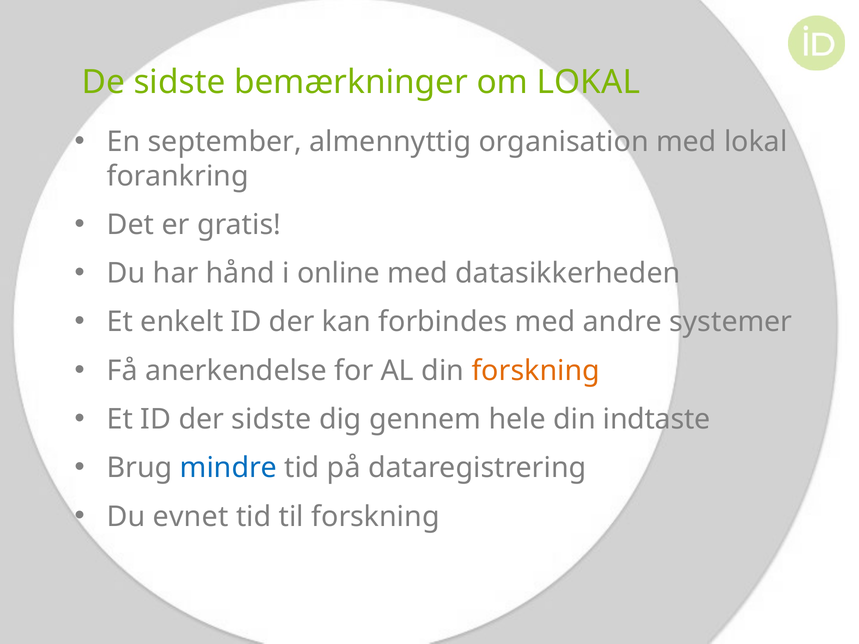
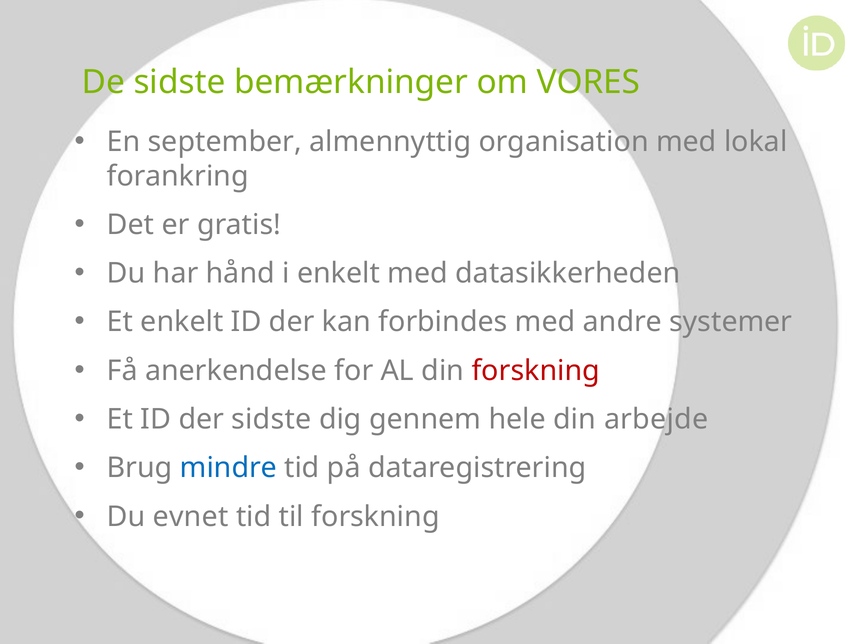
om LOKAL: LOKAL -> VORES
i online: online -> enkelt
forskning at (536, 371) colour: orange -> red
indtaste: indtaste -> arbejde
